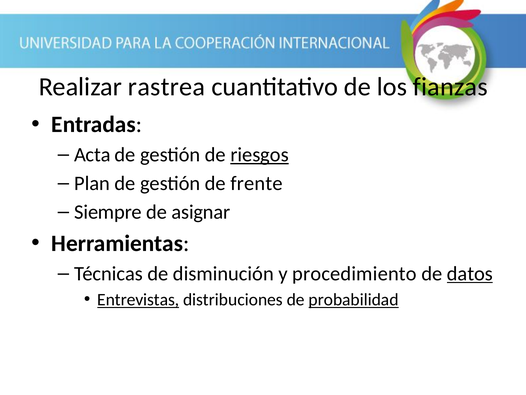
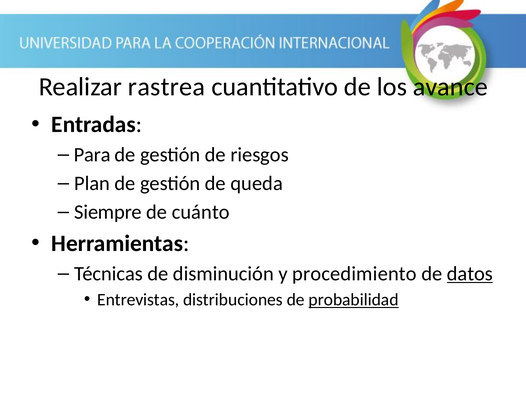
fianzas: fianzas -> avance
Acta: Acta -> Para
riesgos underline: present -> none
frente: frente -> queda
asignar: asignar -> cuánto
Entrevistas underline: present -> none
